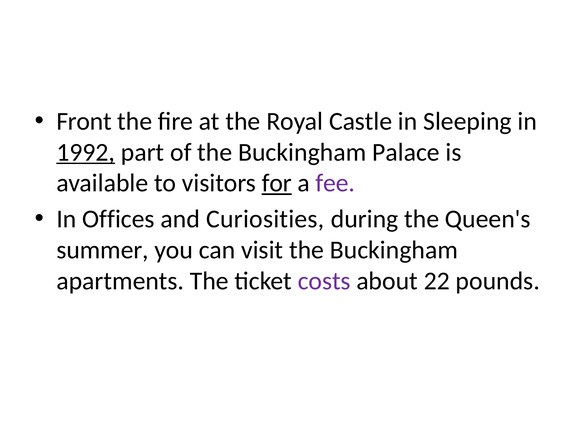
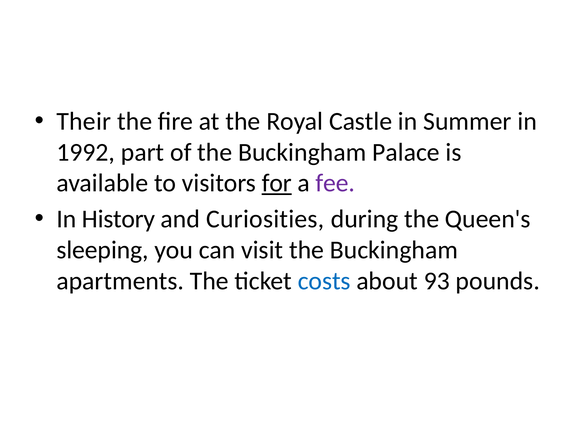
Front: Front -> Their
Sleeping: Sleeping -> Summer
1992 underline: present -> none
Offices: Offices -> History
summer: summer -> sleeping
costs colour: purple -> blue
22: 22 -> 93
